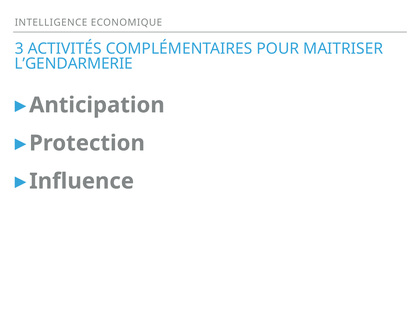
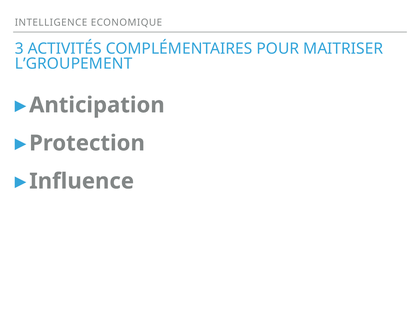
L’GENDARMERIE: L’GENDARMERIE -> L’GROUPEMENT
